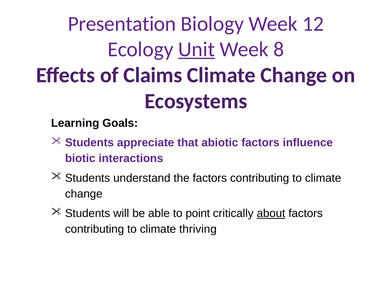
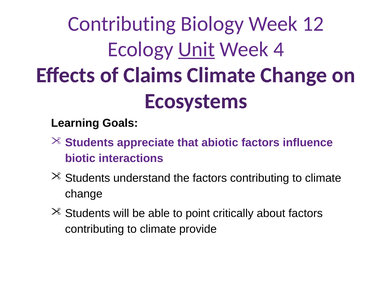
Presentation at (122, 24): Presentation -> Contributing
8: 8 -> 4
about underline: present -> none
thriving: thriving -> provide
